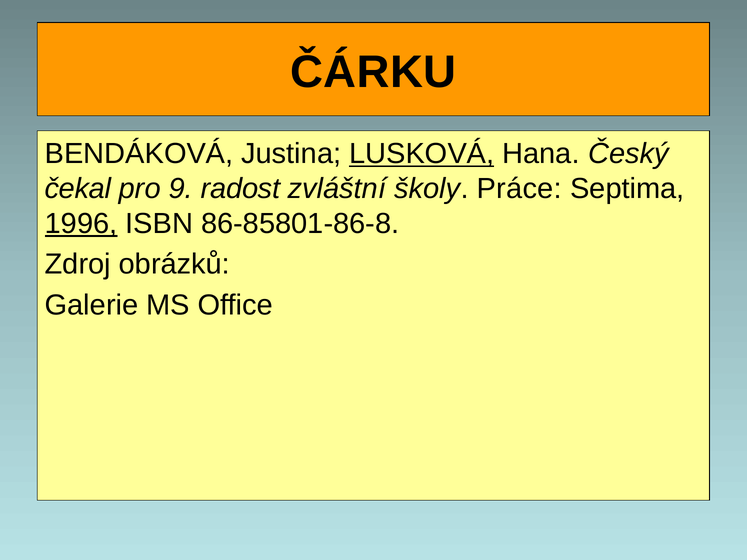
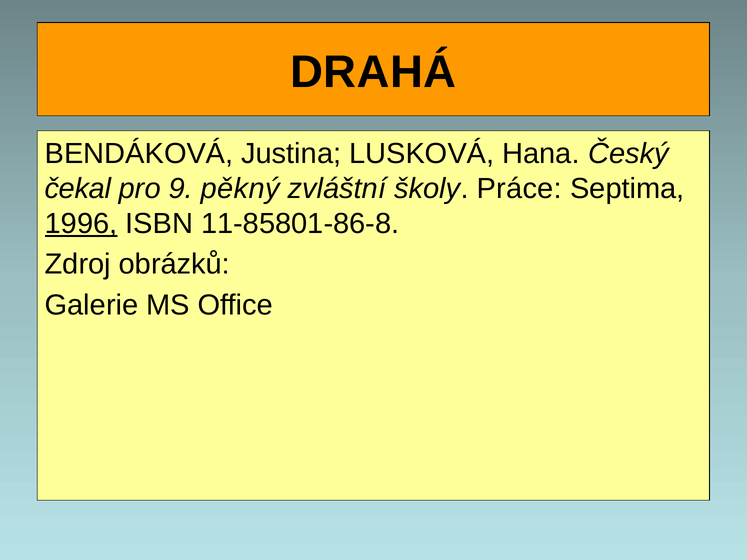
ČÁRKU: ČÁRKU -> DRAHÁ
LUSKOVÁ underline: present -> none
radost: radost -> pěkný
86-85801-86-8: 86-85801-86-8 -> 11-85801-86-8
